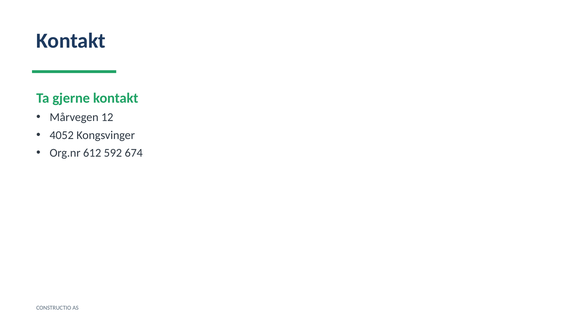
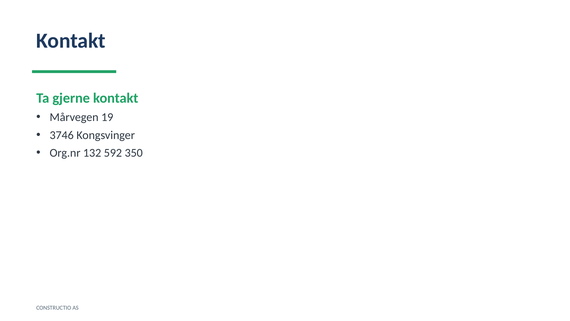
12: 12 -> 19
4052: 4052 -> 3746
612: 612 -> 132
674: 674 -> 350
